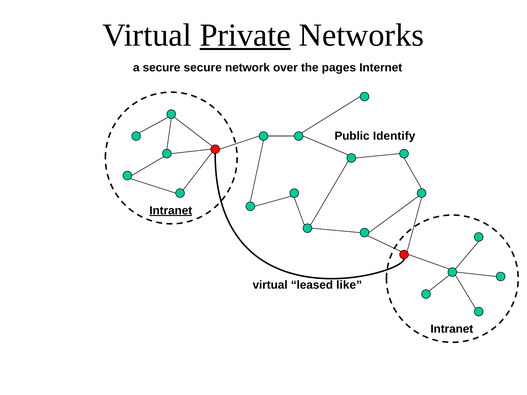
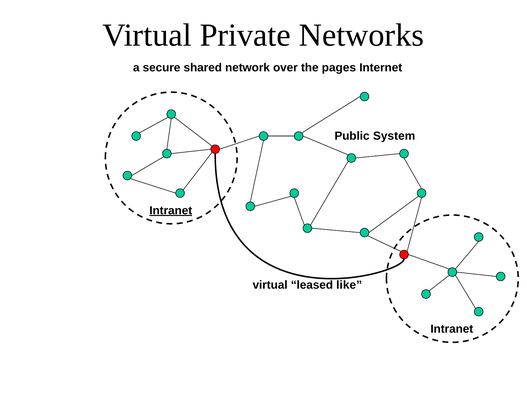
Private underline: present -> none
secure secure: secure -> shared
Identify: Identify -> System
